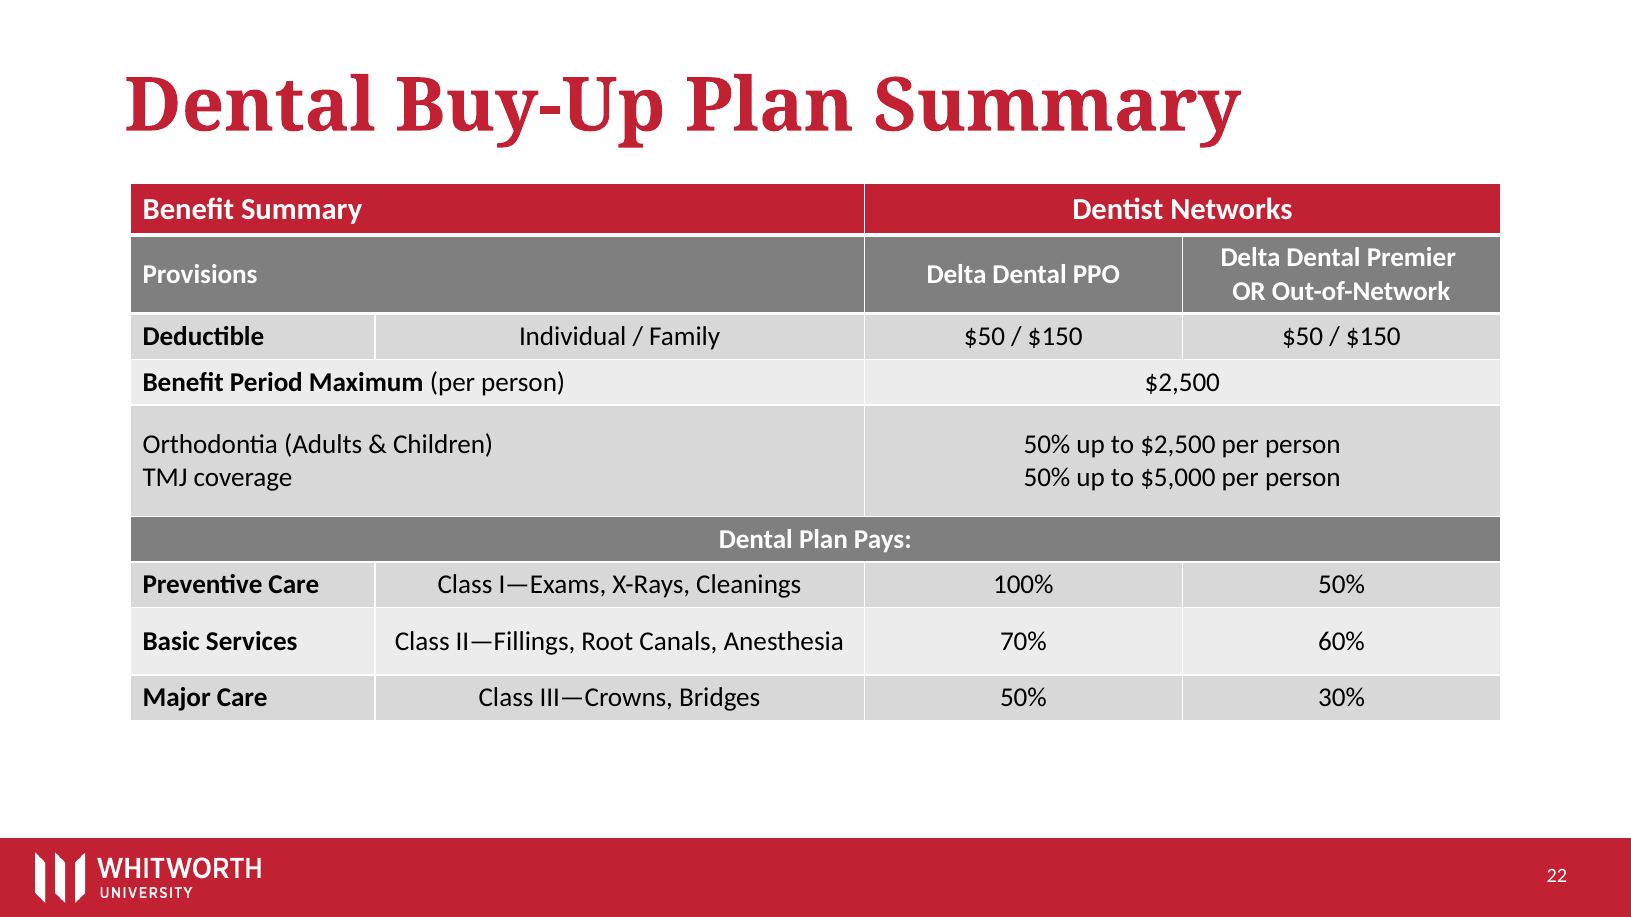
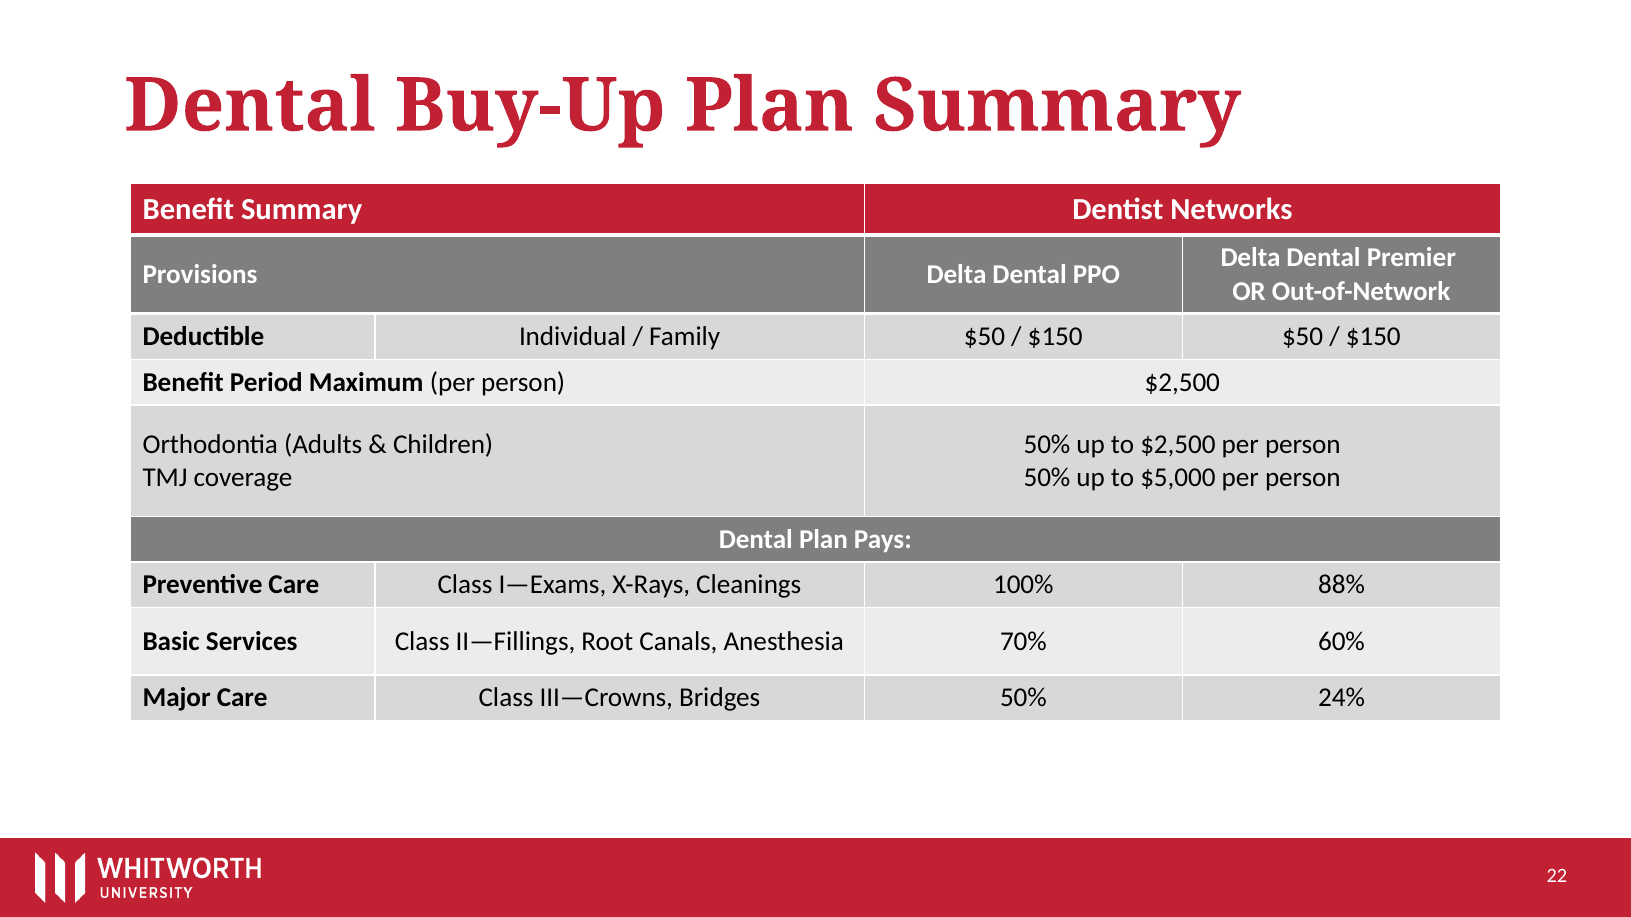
100% 50%: 50% -> 88%
30%: 30% -> 24%
